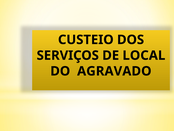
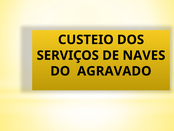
LOCAL: LOCAL -> NAVES
